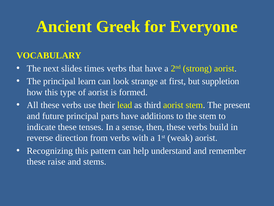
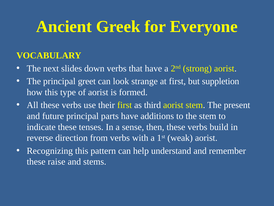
times: times -> down
learn: learn -> greet
their lead: lead -> first
